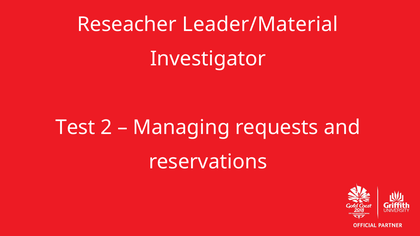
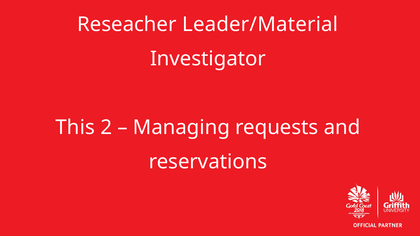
Test: Test -> This
